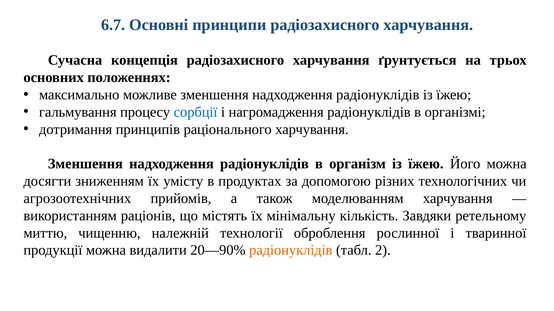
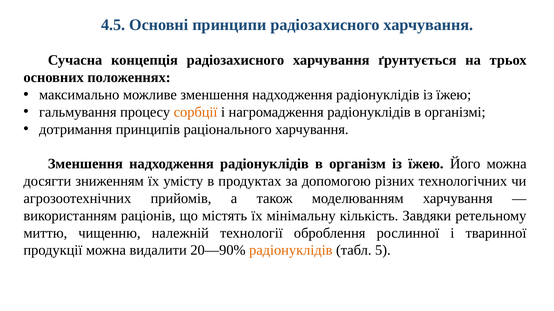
6.7: 6.7 -> 4.5
сорбції colour: blue -> orange
2: 2 -> 5
